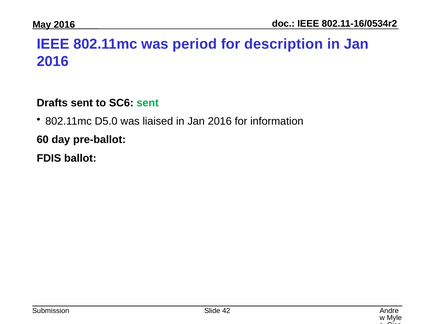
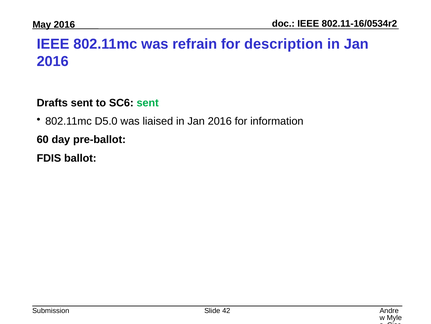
period: period -> refrain
